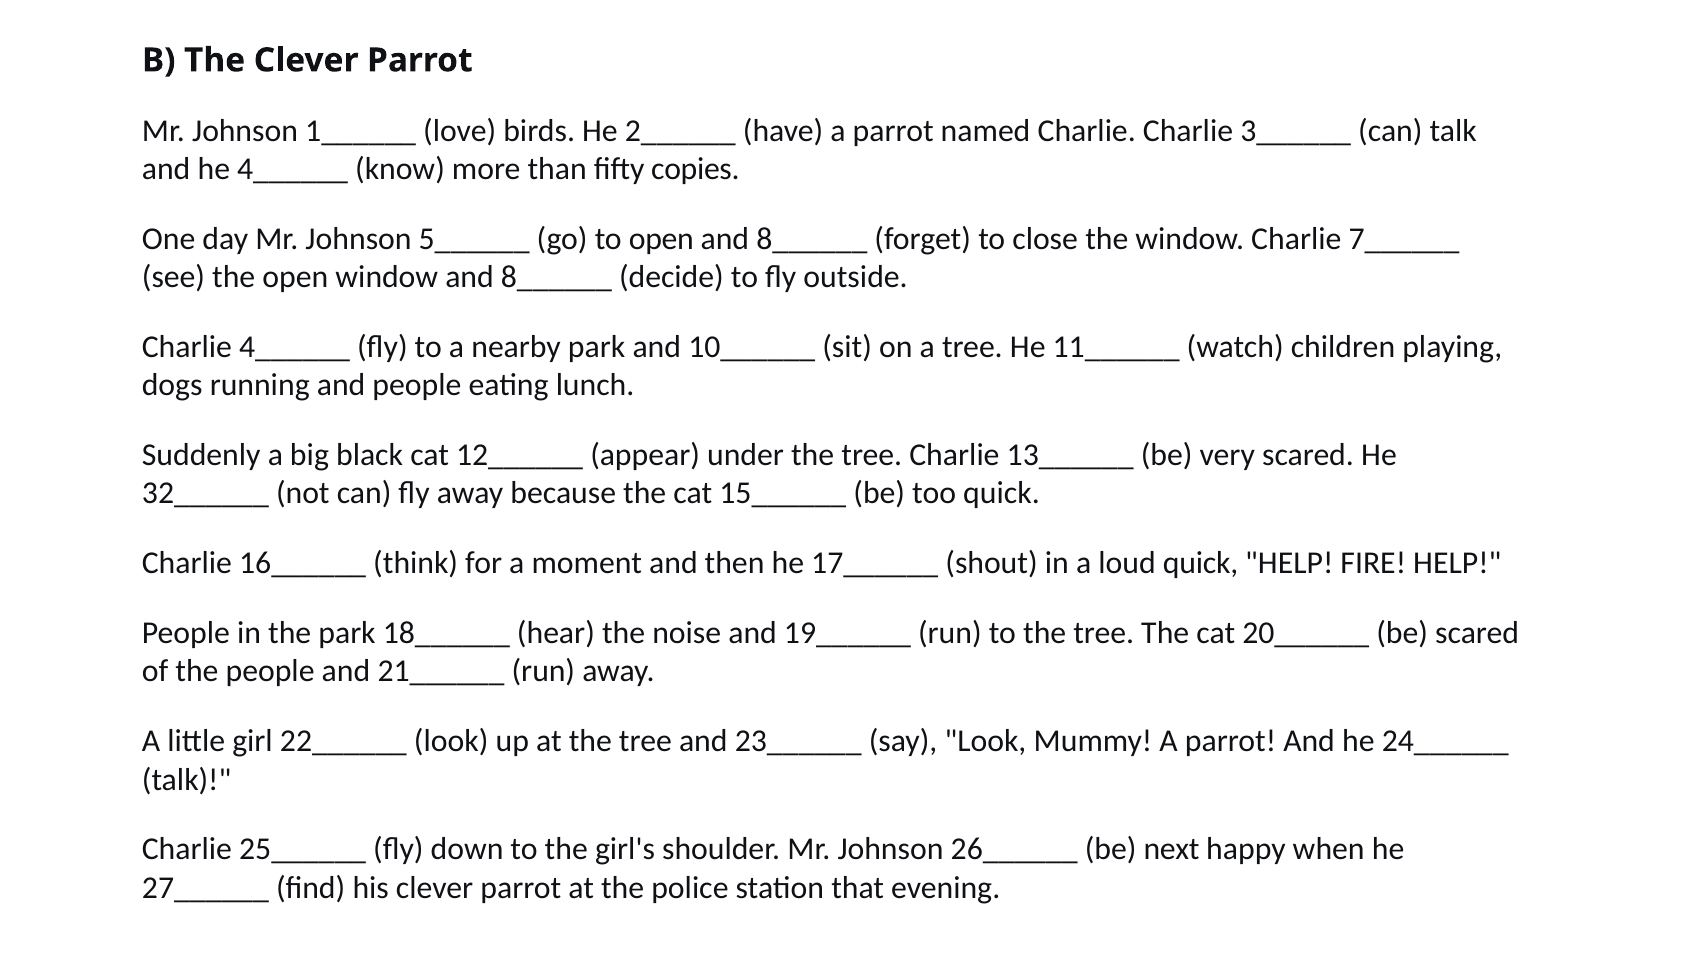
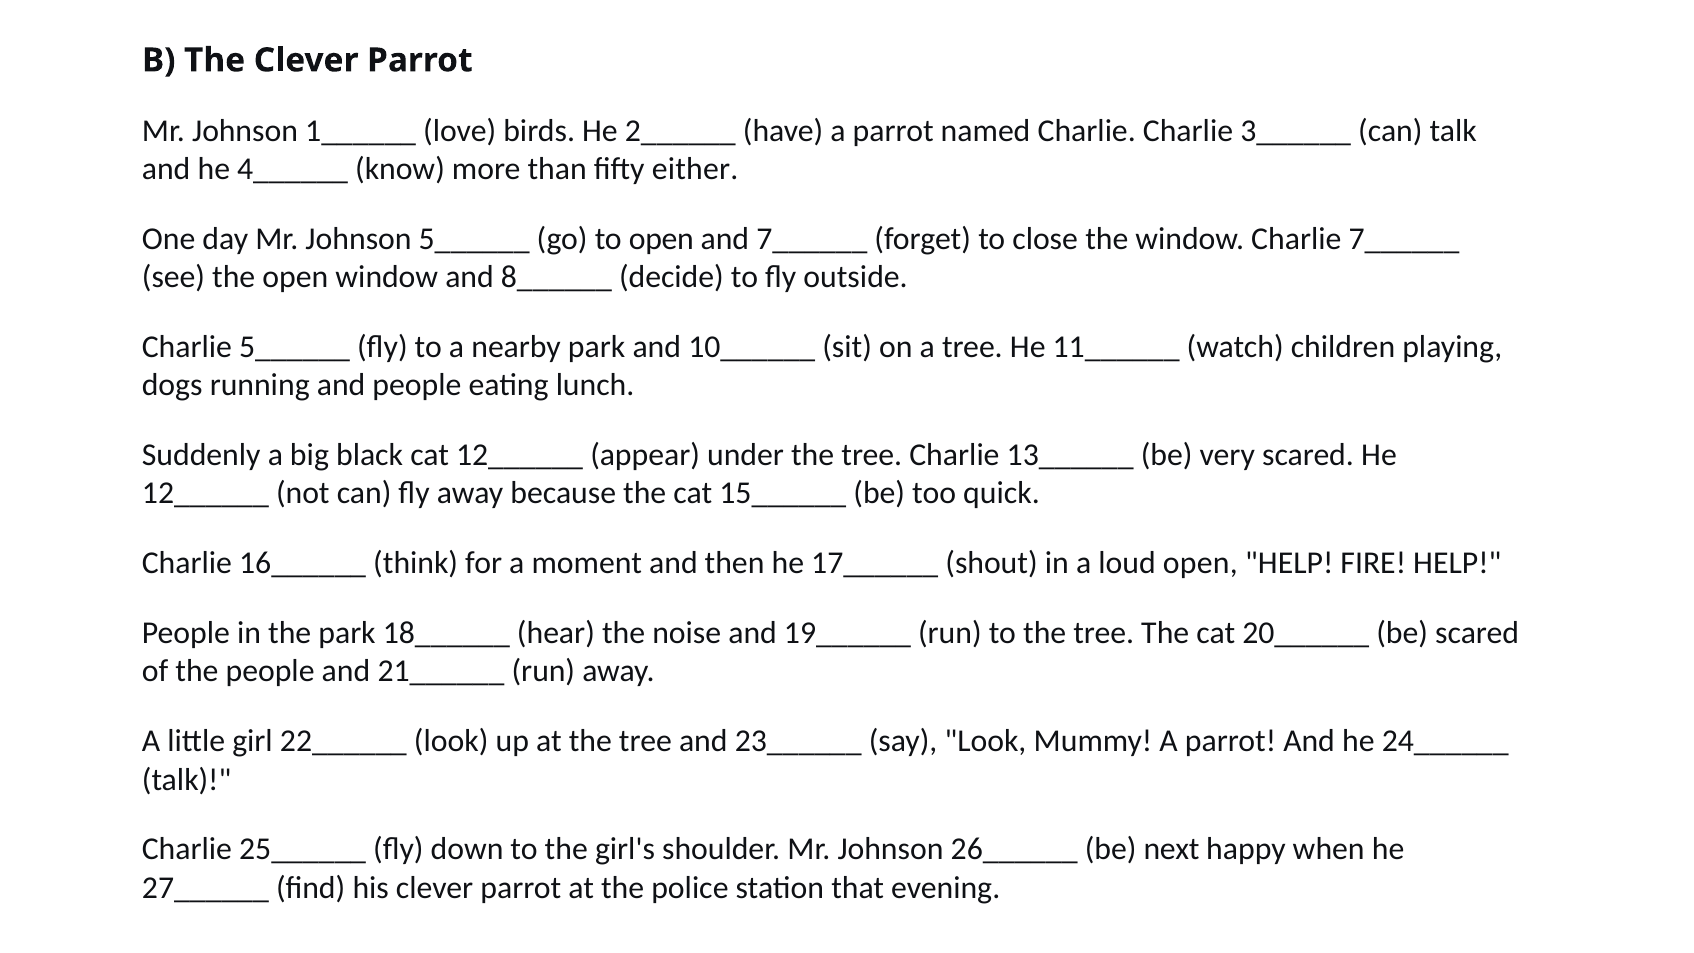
copies: copies -> either
8______ at (812, 239): 8______ -> 7______
Charlie 4______: 4______ -> 5______
32______ at (205, 493): 32______ -> 12______
loud quick: quick -> open
